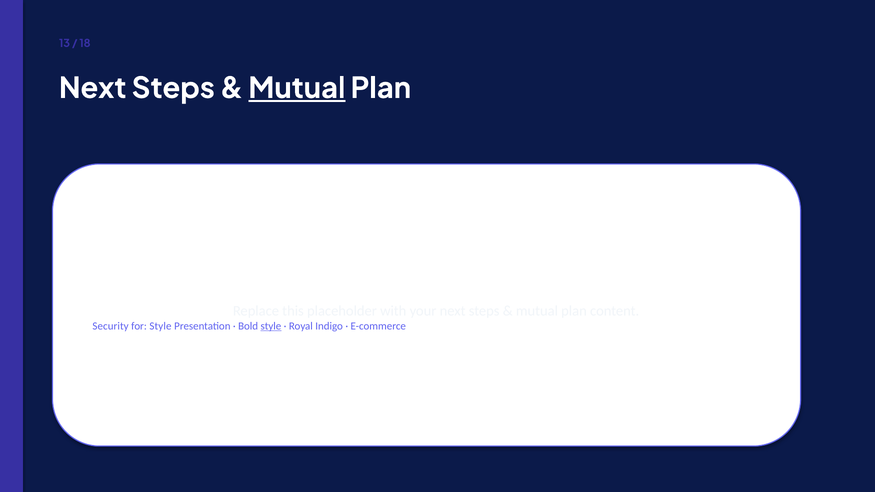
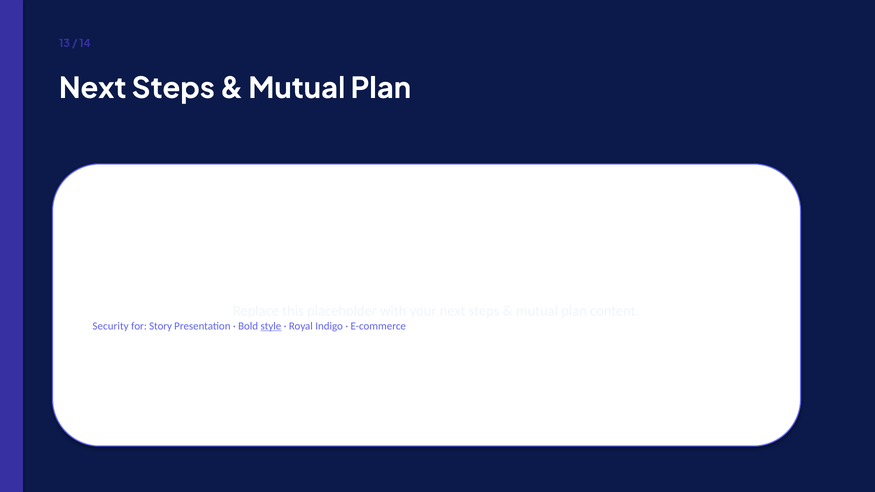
18: 18 -> 14
Mutual at (297, 88) underline: present -> none
for Style: Style -> Story
